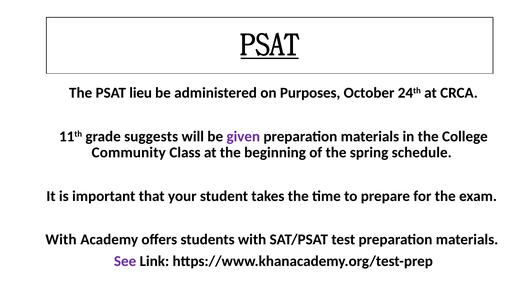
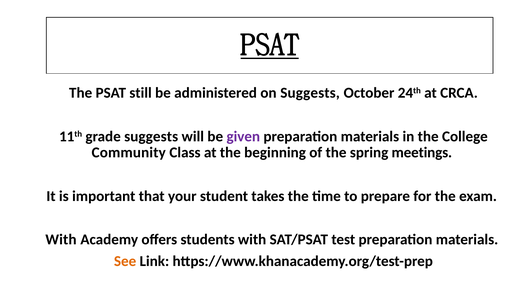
lieu: lieu -> still
on Purposes: Purposes -> Suggests
schedule: schedule -> meetings
See colour: purple -> orange
